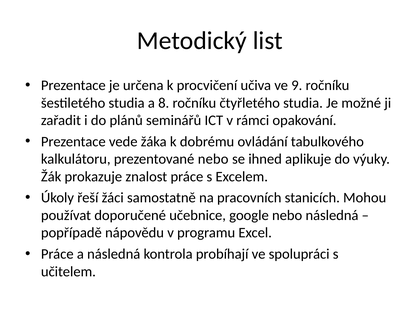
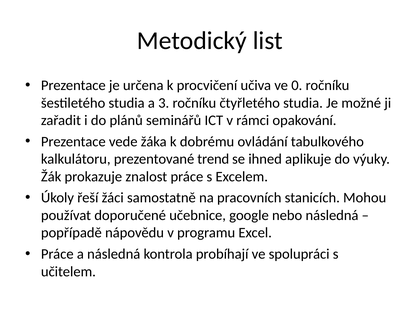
9: 9 -> 0
8: 8 -> 3
prezentované nebo: nebo -> trend
